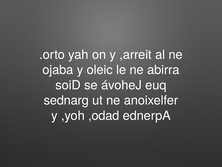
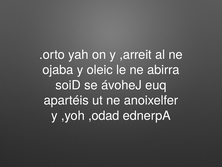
sednarg: sednarg -> apartéis
